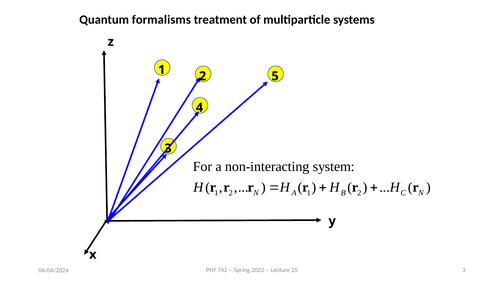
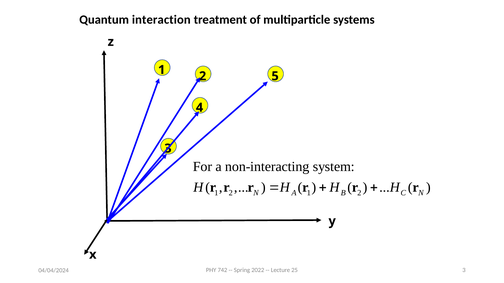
formalisms: formalisms -> interaction
